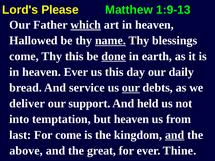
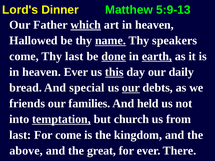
Please: Please -> Dinner
1:9-13: 1:9-13 -> 5:9-13
blessings: blessings -> speakers
Thy this: this -> last
earth underline: none -> present
this at (114, 72) underline: none -> present
service: service -> special
deliver: deliver -> friends
support: support -> families
temptation underline: none -> present
but heaven: heaven -> church
and at (175, 135) underline: present -> none
Thine: Thine -> There
